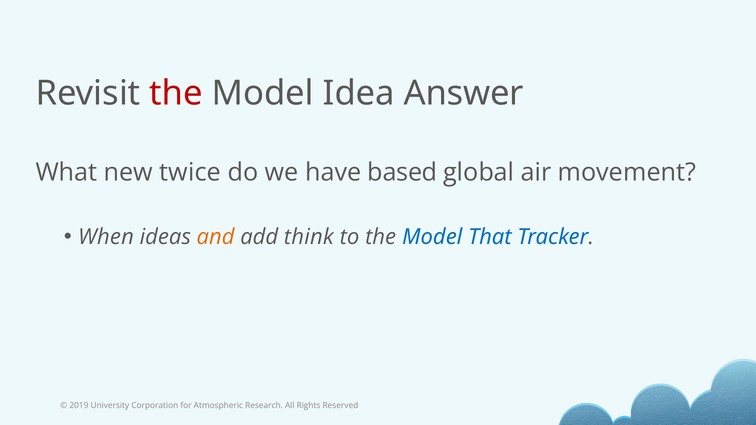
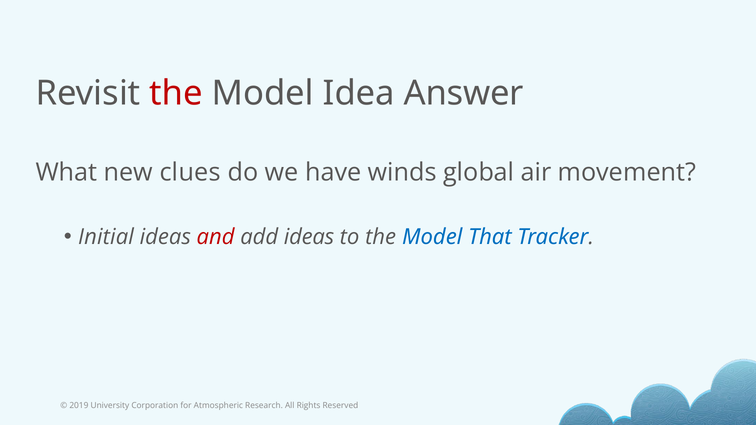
twice: twice -> clues
based: based -> winds
When: When -> Initial
and colour: orange -> red
add think: think -> ideas
